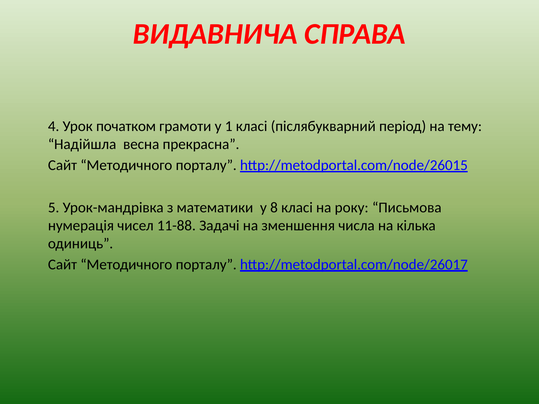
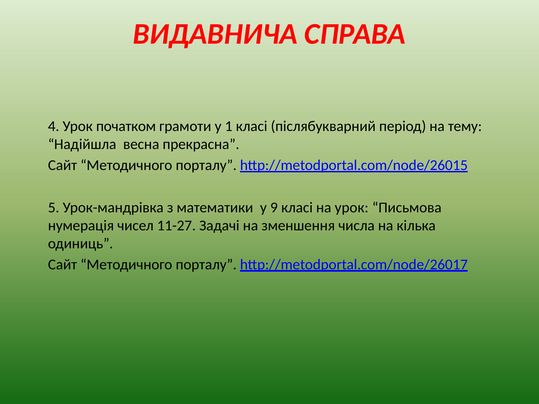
8: 8 -> 9
на року: року -> урок
11-88: 11-88 -> 11-27
